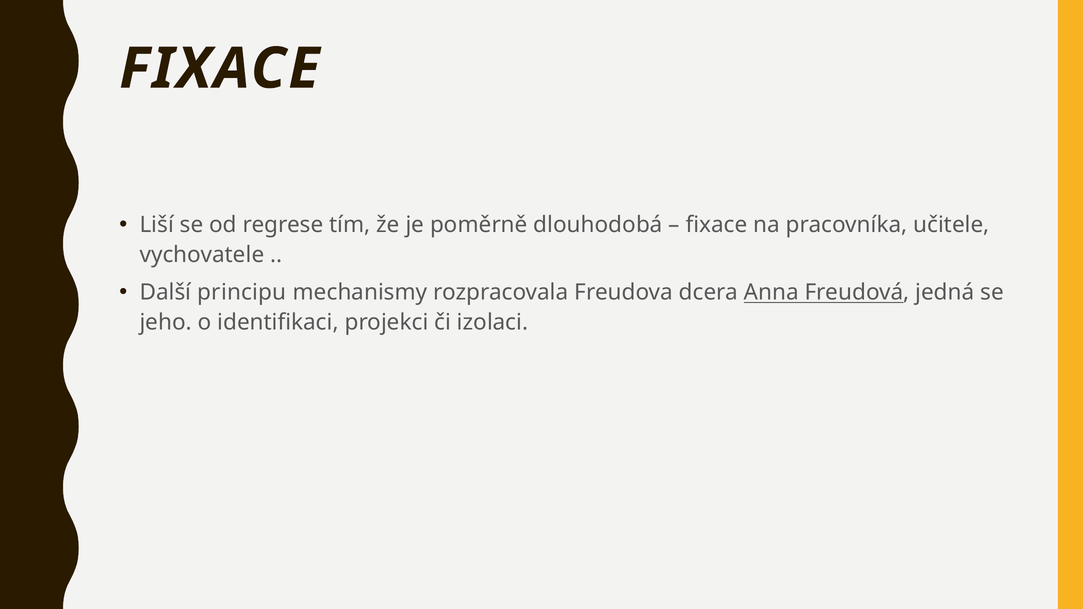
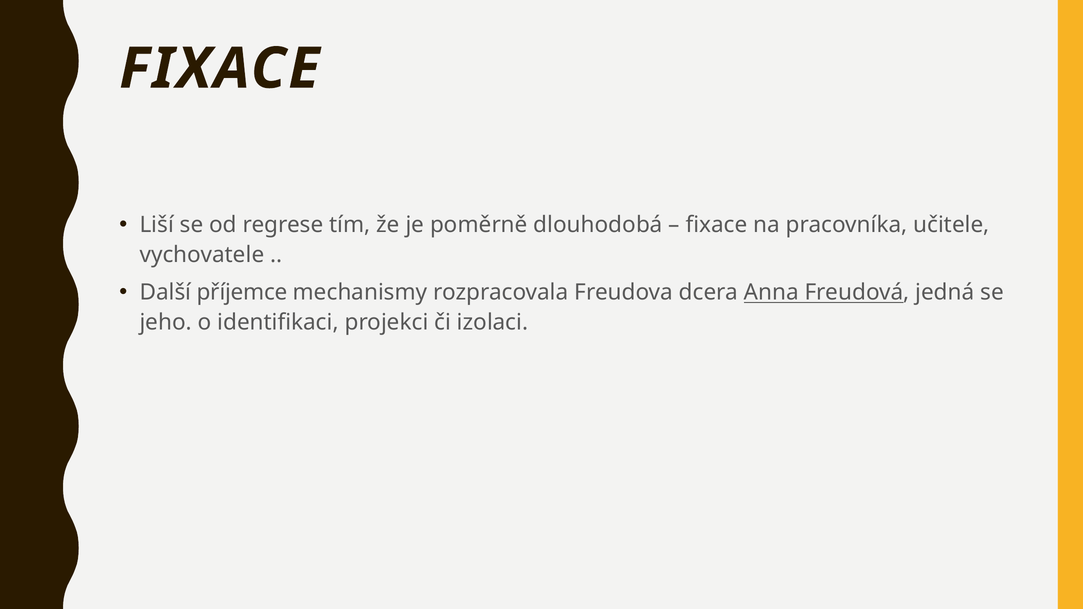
principu: principu -> příjemce
